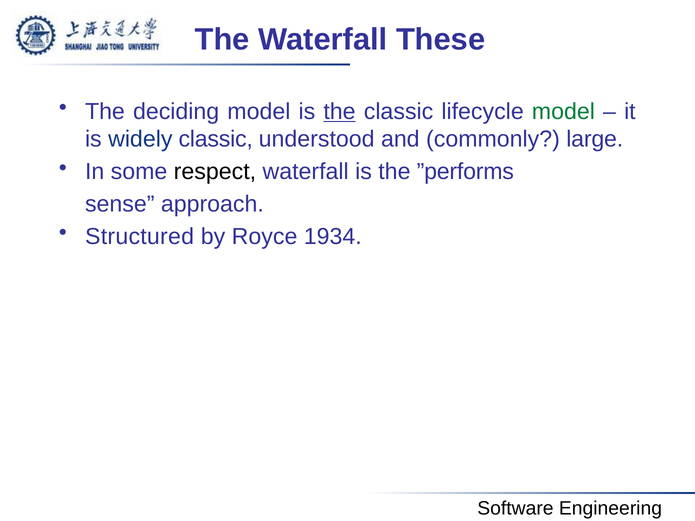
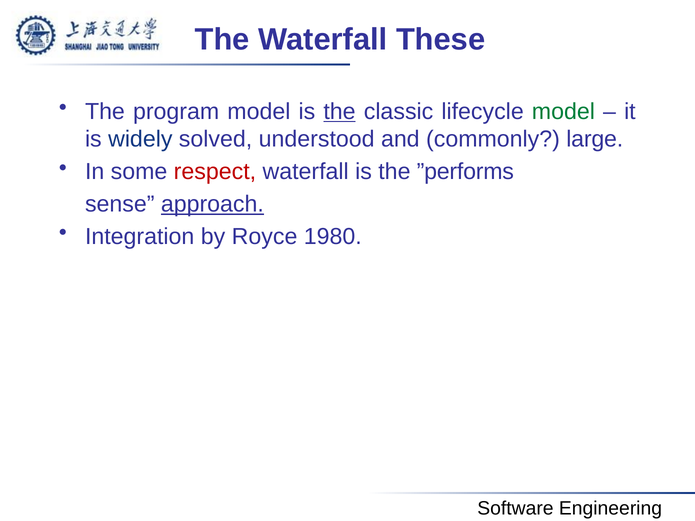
deciding: deciding -> program
widely classic: classic -> solved
respect colour: black -> red
approach underline: none -> present
Structured: Structured -> Integration
1934: 1934 -> 1980
